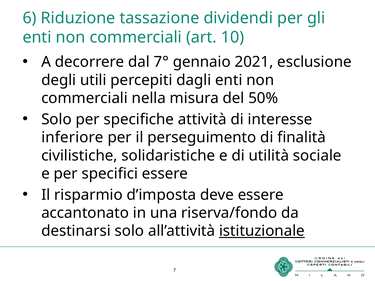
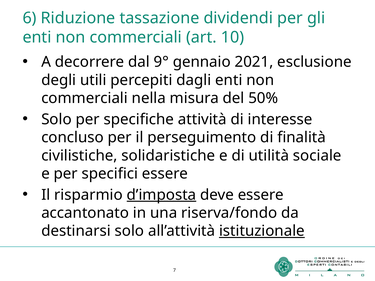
7°: 7° -> 9°
inferiore: inferiore -> concluso
d’imposta underline: none -> present
